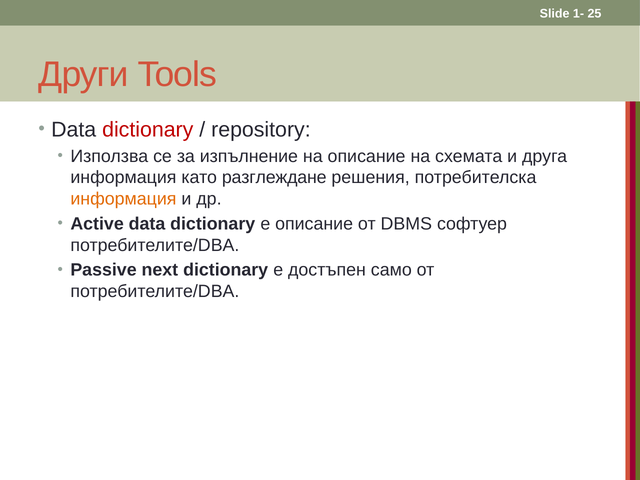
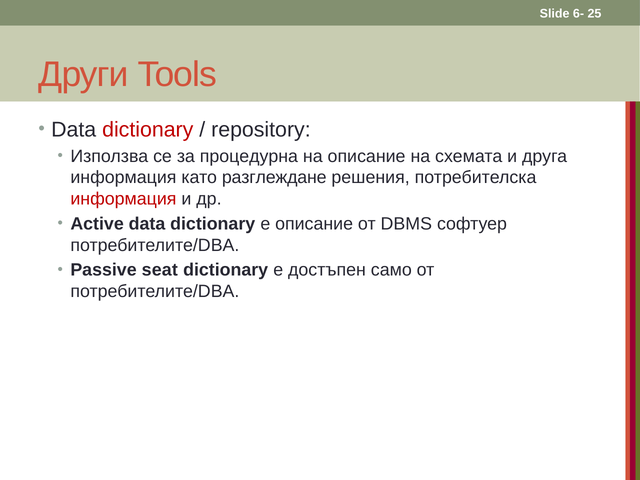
1-: 1- -> 6-
изпълнение: изпълнение -> процедурна
информация at (123, 199) colour: orange -> red
next: next -> seat
